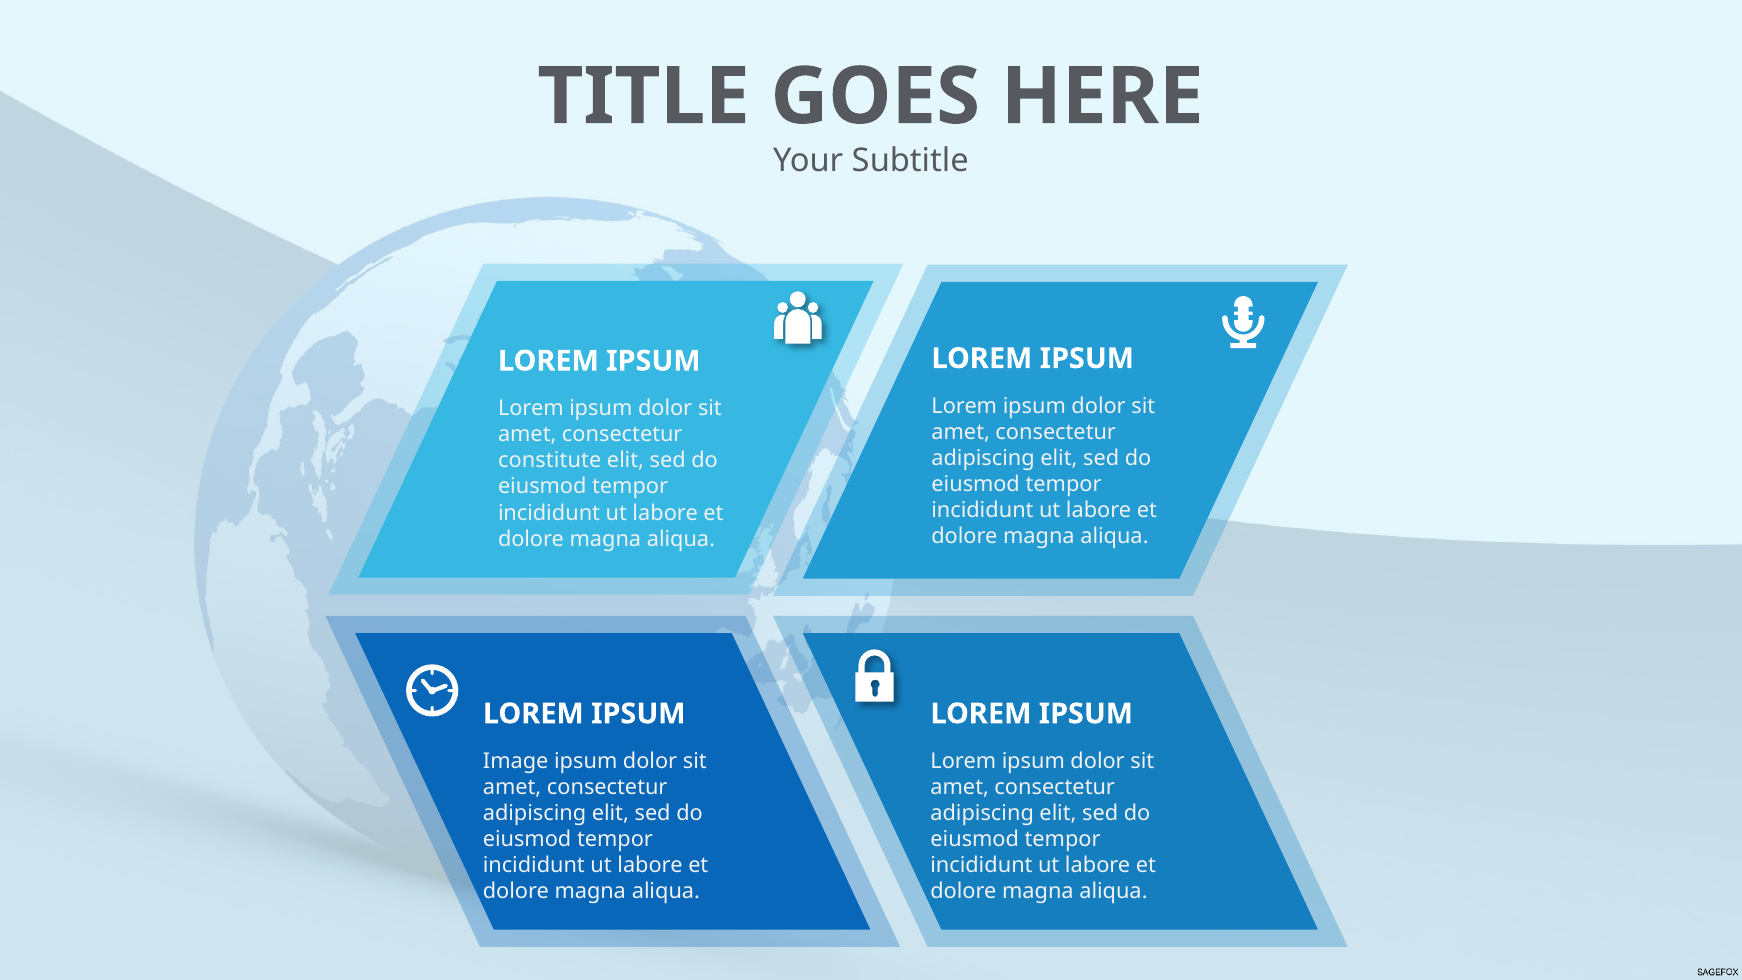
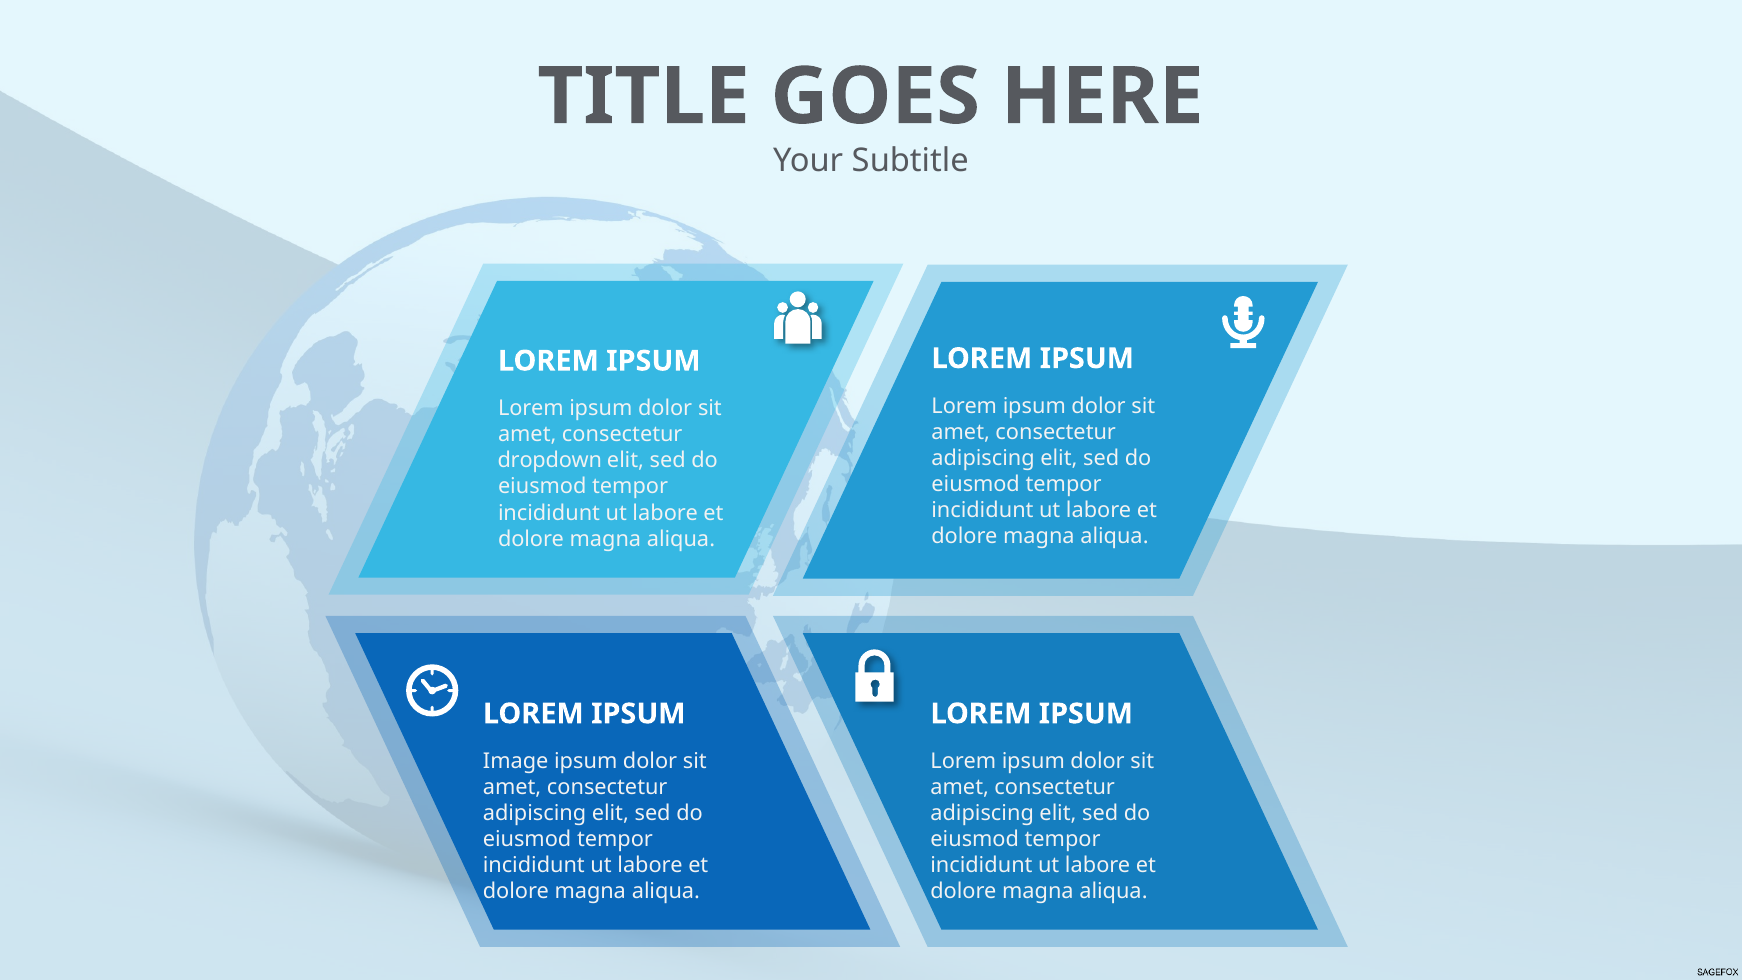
constitute: constitute -> dropdown
